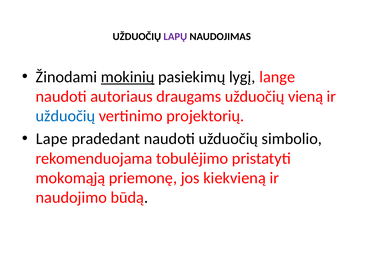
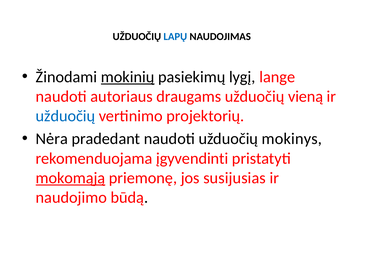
LAPŲ colour: purple -> blue
Lape: Lape -> Nėra
simbolio: simbolio -> mokinys
tobulėjimo: tobulėjimo -> įgyvendinti
mokomąją underline: none -> present
kiekvieną: kiekvieną -> susijusias
